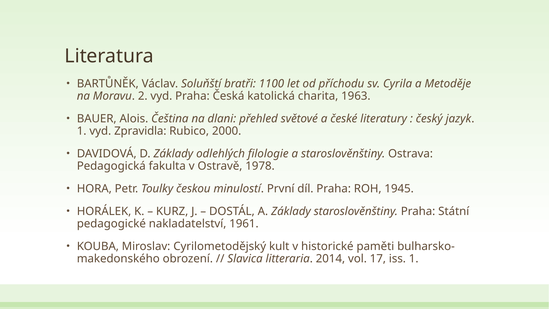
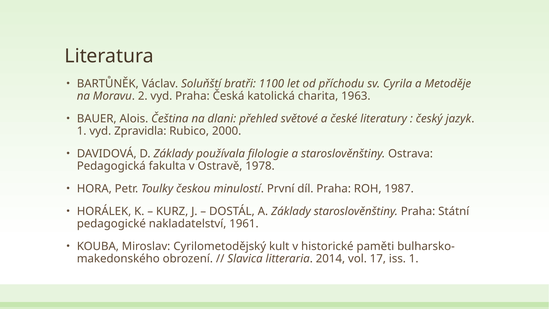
odlehlých: odlehlých -> používala
1945: 1945 -> 1987
